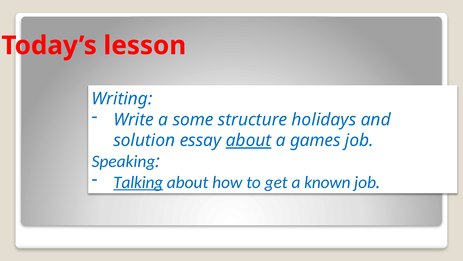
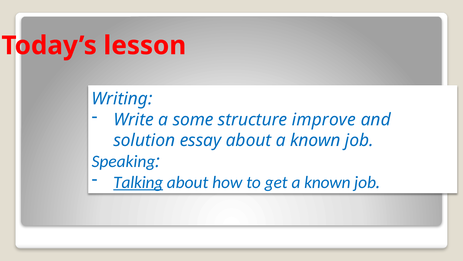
holidays: holidays -> improve
about at (249, 140) underline: present -> none
games at (315, 140): games -> known
